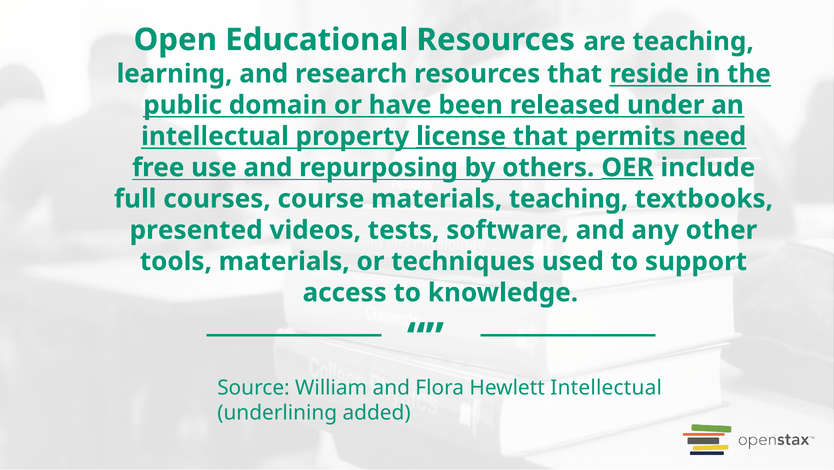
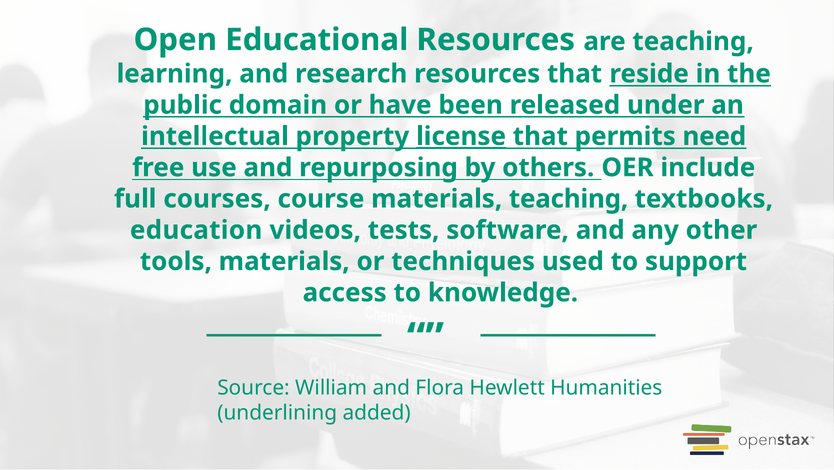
OER underline: present -> none
presented: presented -> education
Hewlett Intellectual: Intellectual -> Humanities
